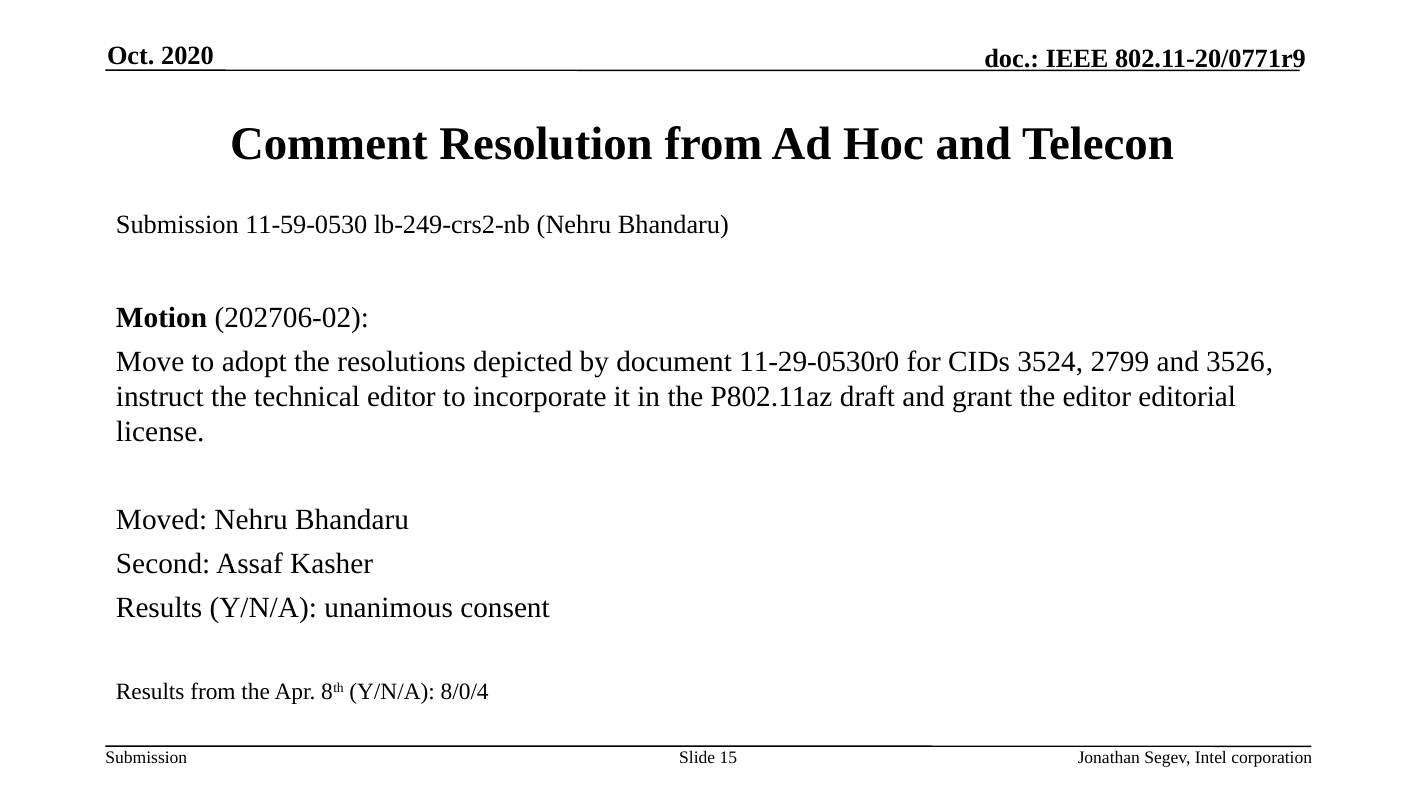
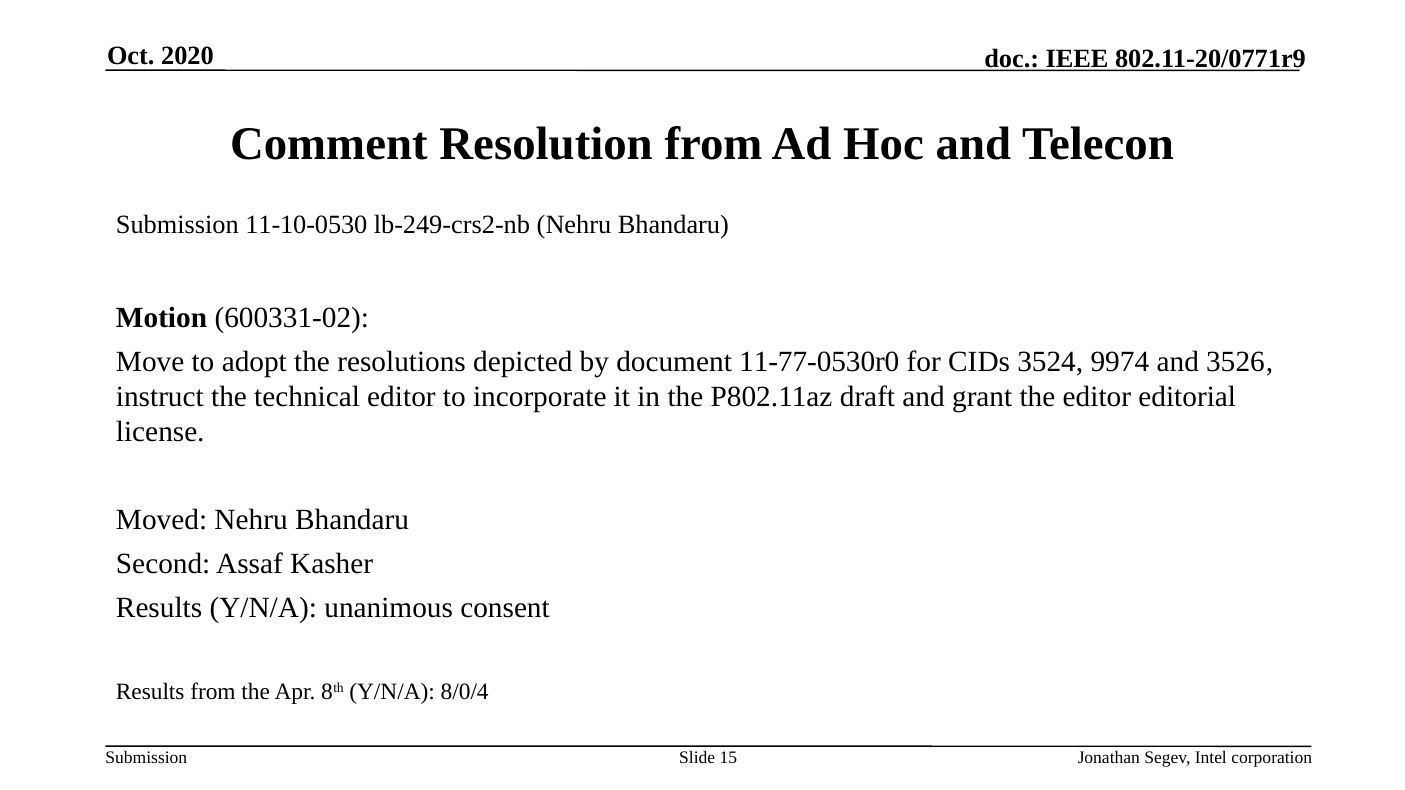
11-59-0530: 11-59-0530 -> 11-10-0530
202706-02: 202706-02 -> 600331-02
11-29-0530r0: 11-29-0530r0 -> 11-77-0530r0
2799: 2799 -> 9974
